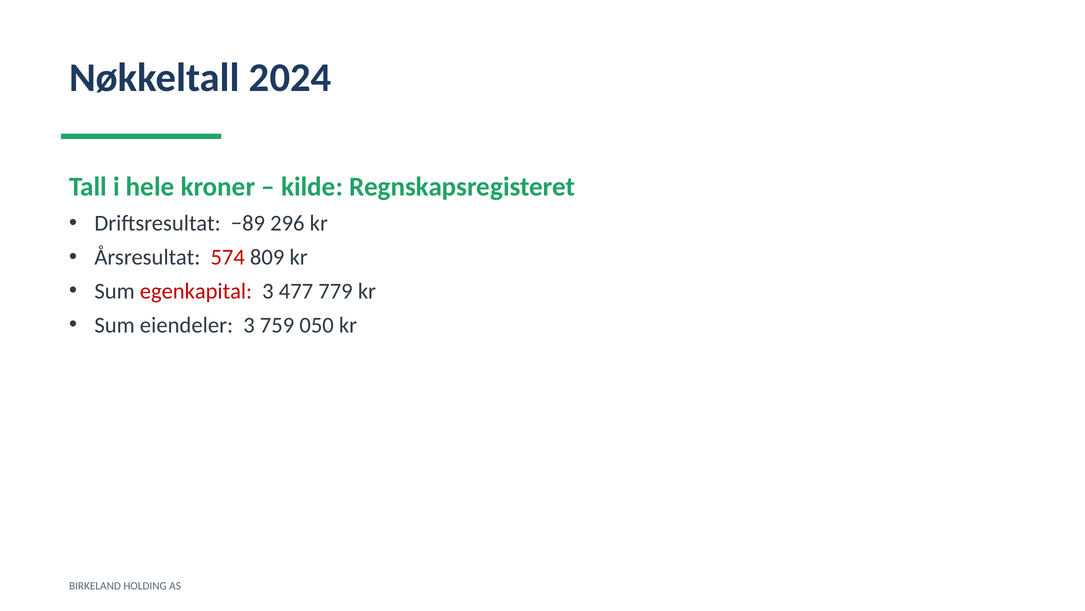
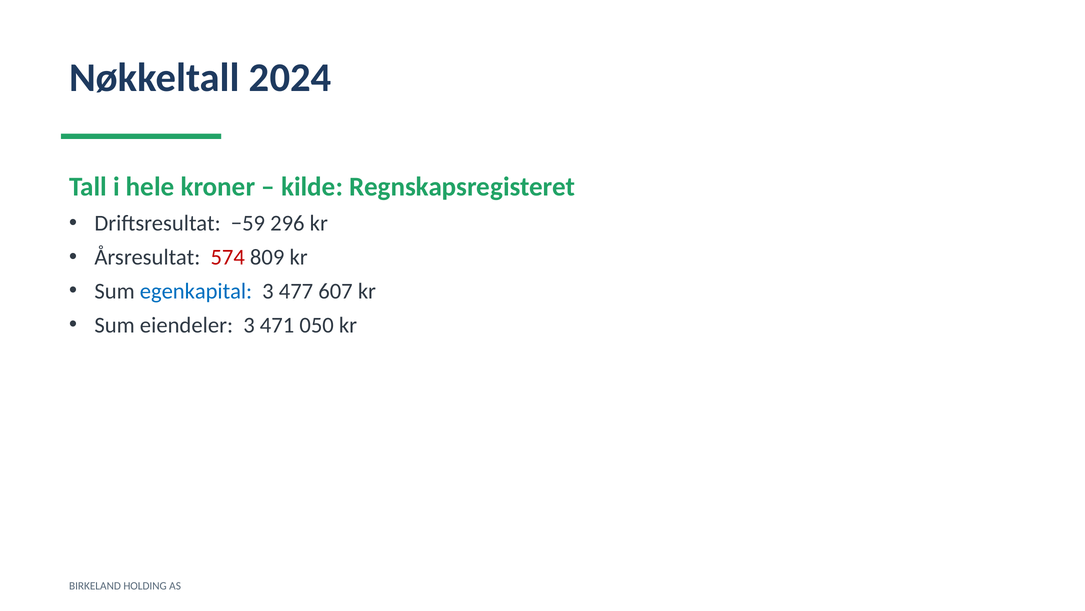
−89: −89 -> −59
egenkapital colour: red -> blue
779: 779 -> 607
759: 759 -> 471
